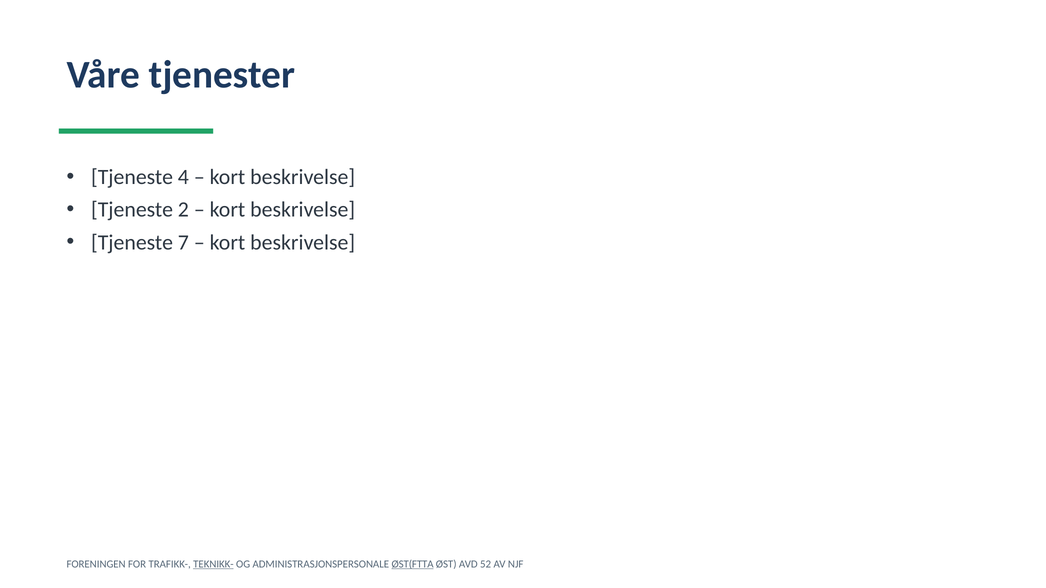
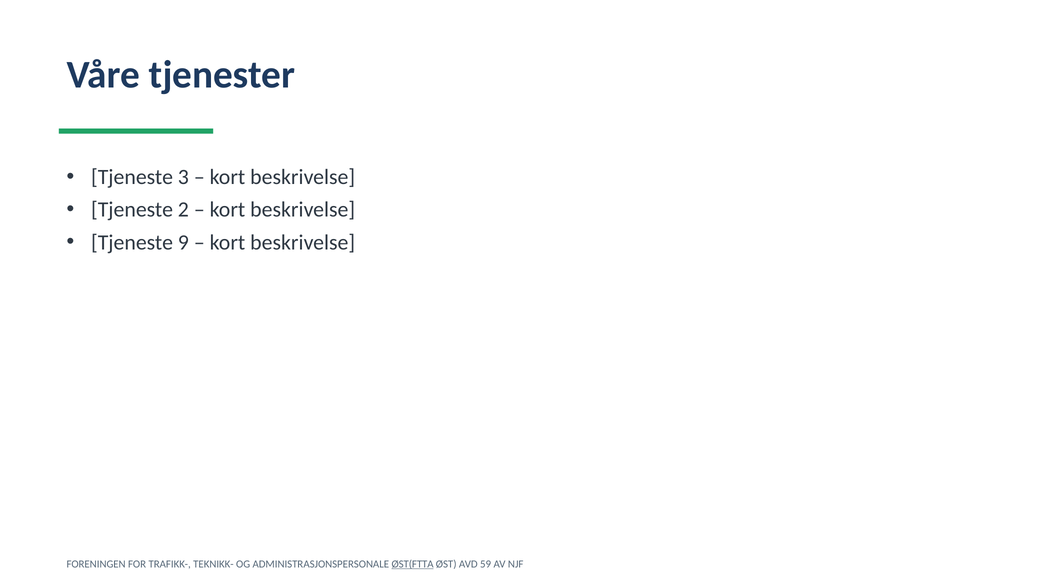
4: 4 -> 3
7: 7 -> 9
TEKNIKK- underline: present -> none
52: 52 -> 59
